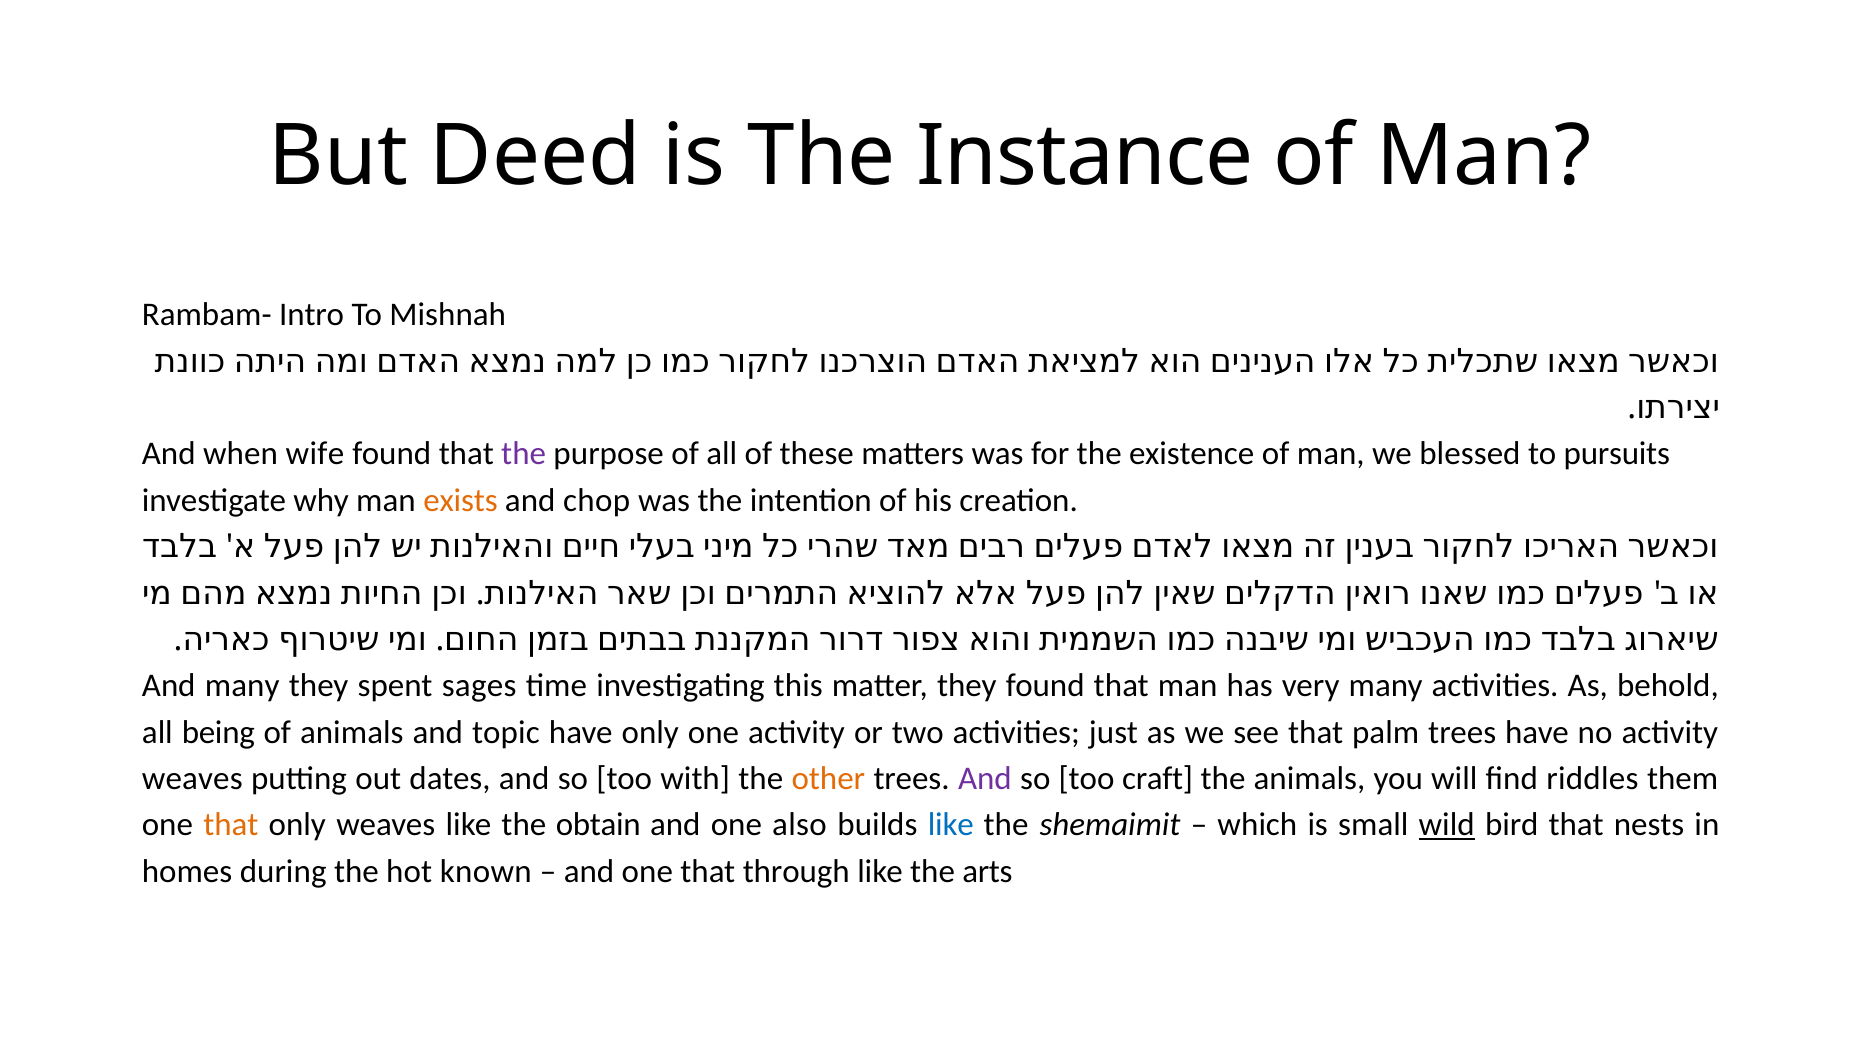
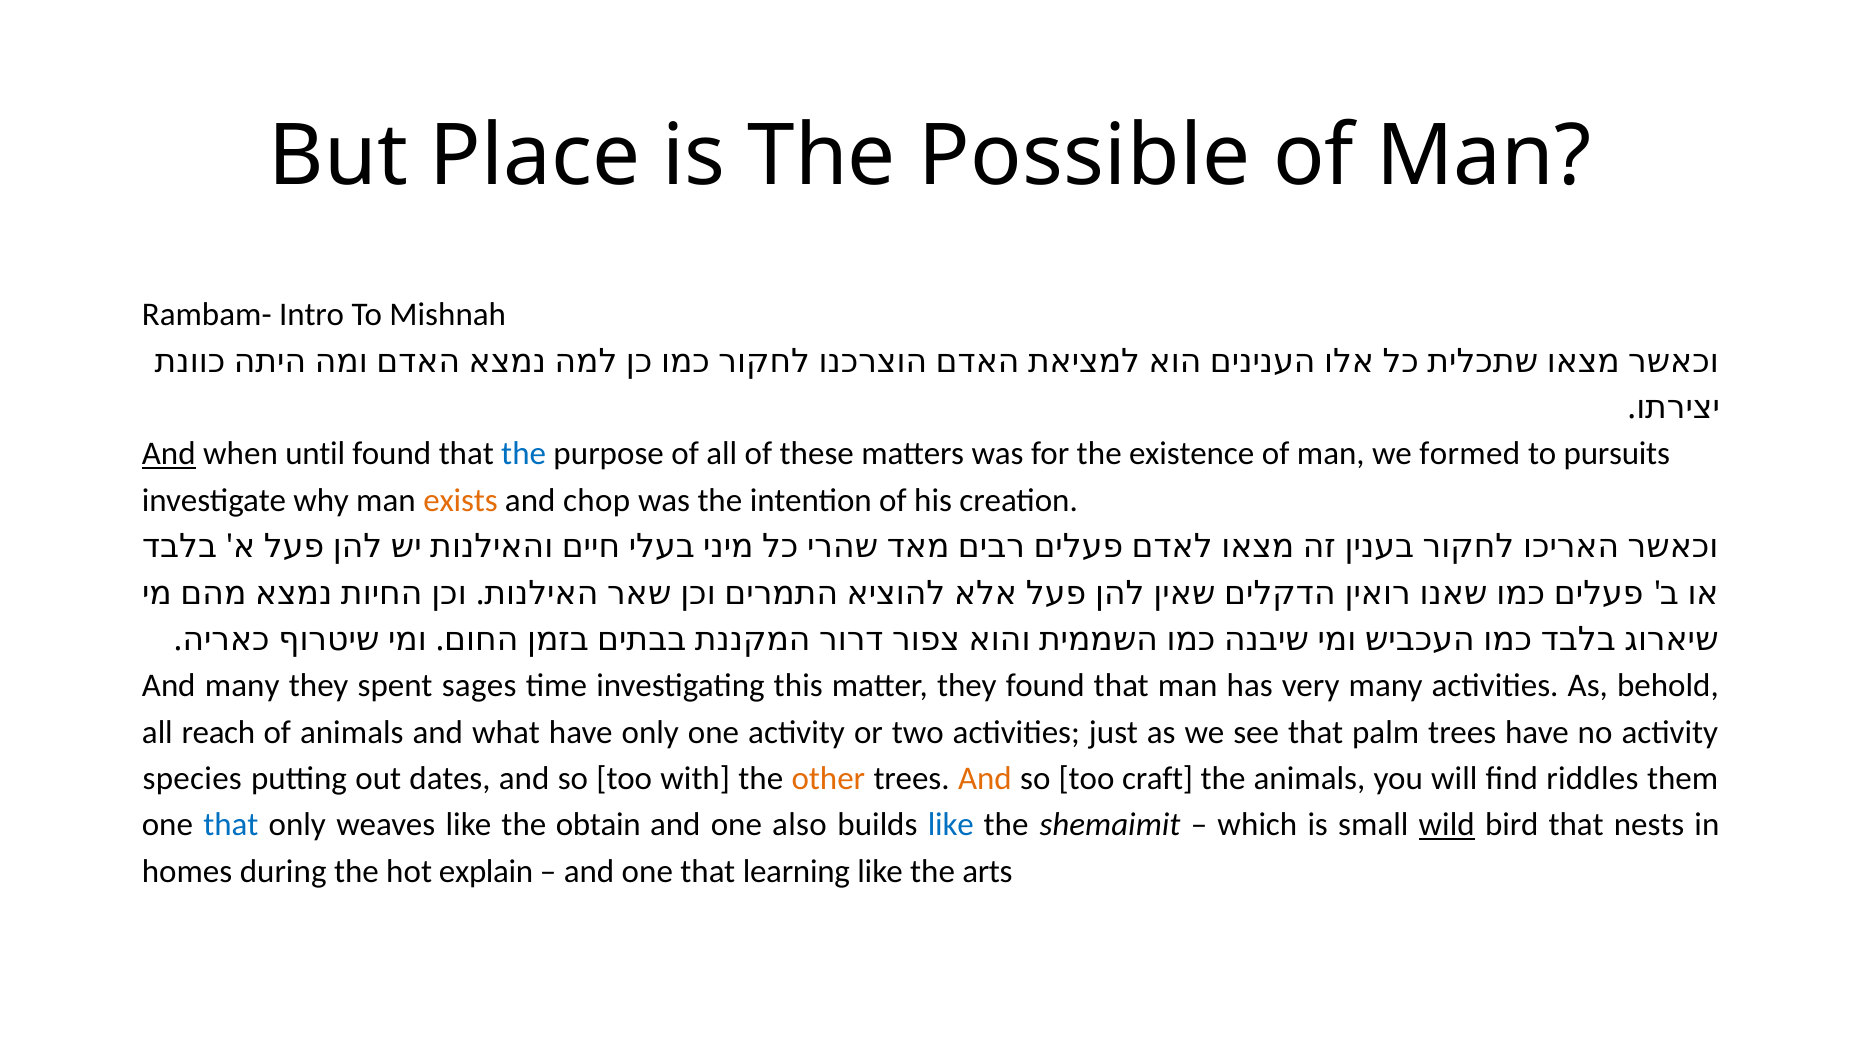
Deed: Deed -> Place
Instance: Instance -> Possible
And at (169, 454) underline: none -> present
wife: wife -> until
the at (524, 454) colour: purple -> blue
blessed: blessed -> formed
being: being -> reach
topic: topic -> what
weaves at (192, 778): weaves -> species
And at (985, 778) colour: purple -> orange
that at (231, 824) colour: orange -> blue
known: known -> explain
through: through -> learning
